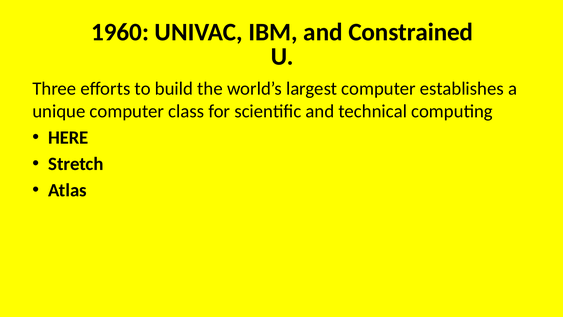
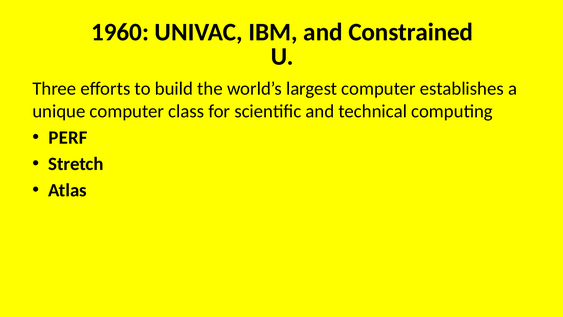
HERE: HERE -> PERF
